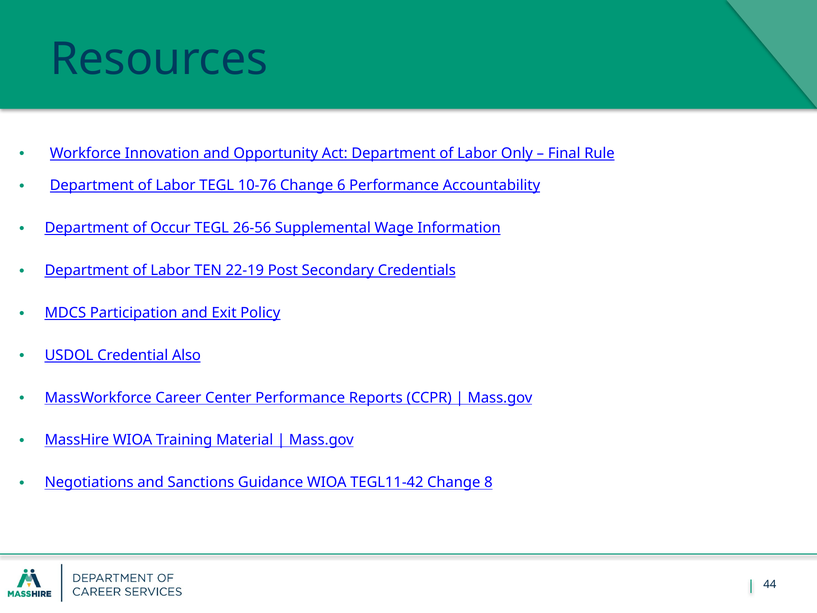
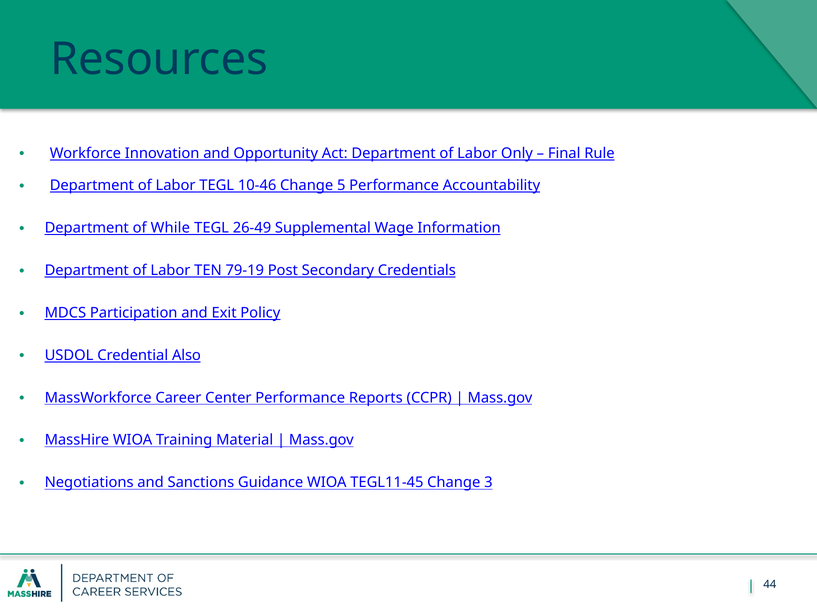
10-76: 10-76 -> 10-46
6: 6 -> 5
Occur: Occur -> While
26-56: 26-56 -> 26-49
22-19: 22-19 -> 79-19
TEGL11-42: TEGL11-42 -> TEGL11-45
8: 8 -> 3
